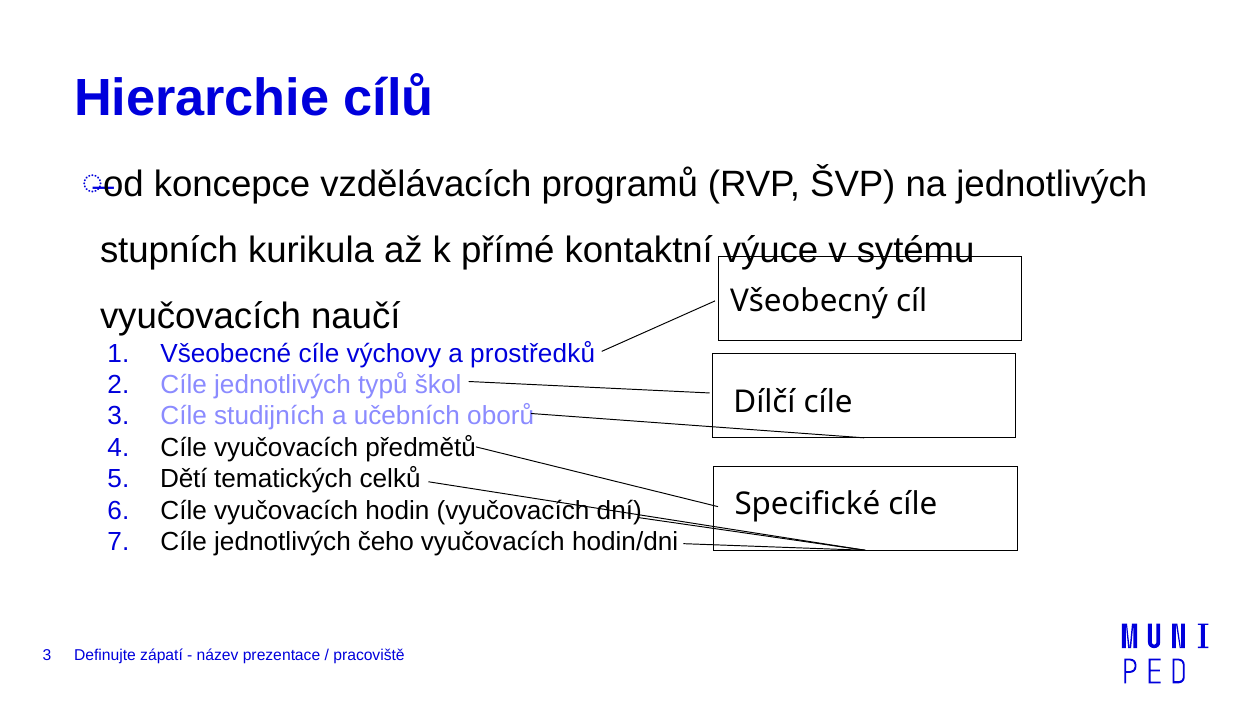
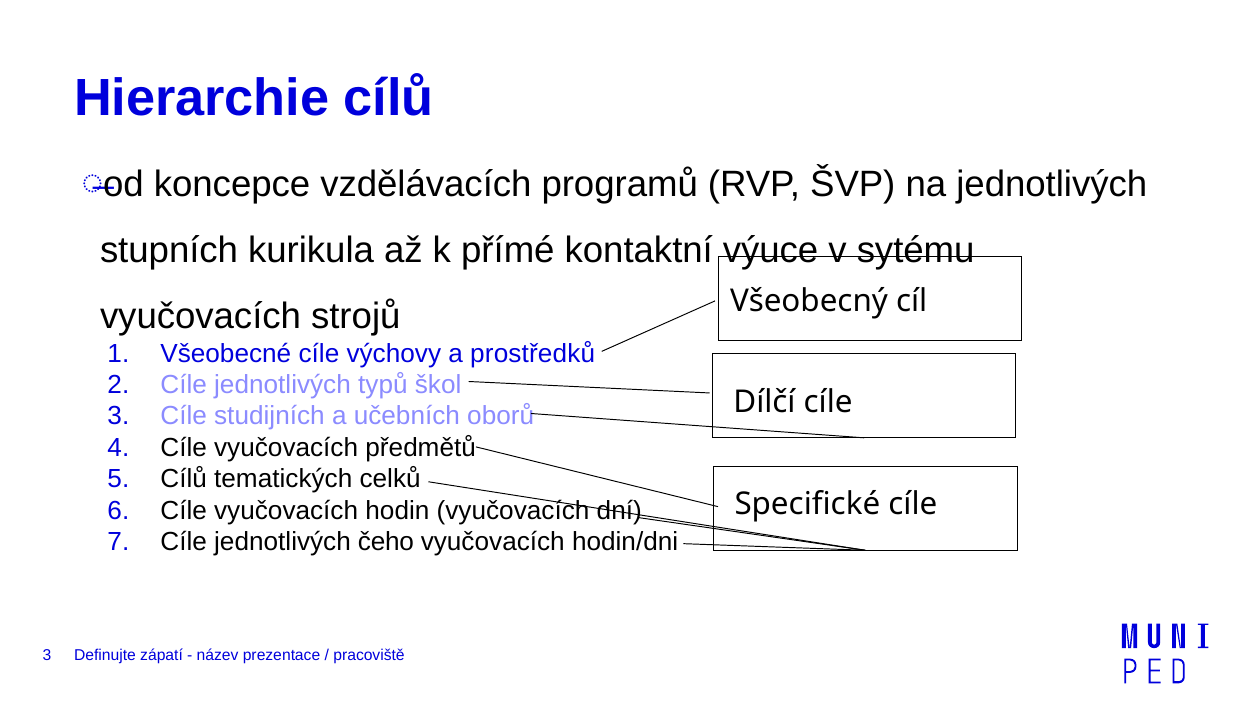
naučí: naučí -> strojů
Dětí at (184, 479): Dětí -> Cílů
